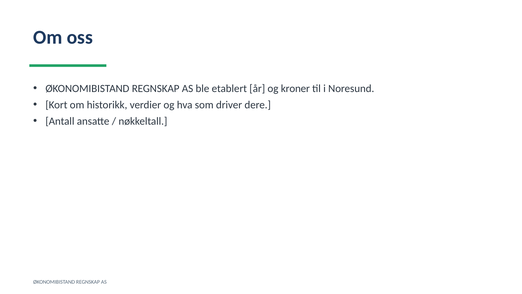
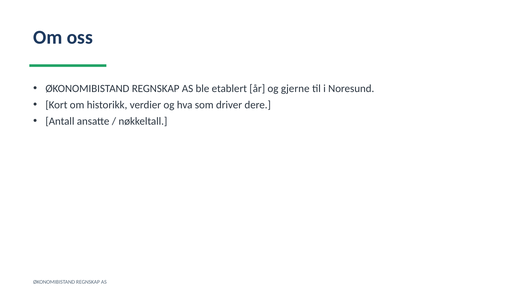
kroner: kroner -> gjerne
